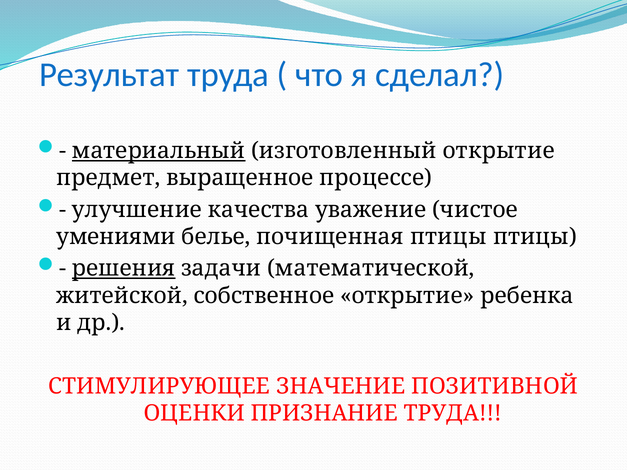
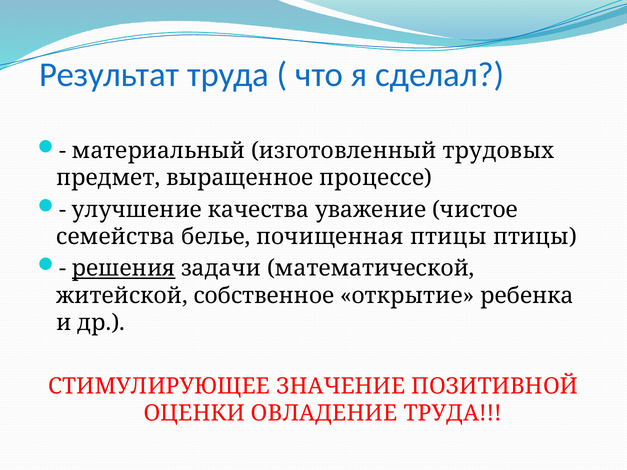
материальный underline: present -> none
изготовленный открытие: открытие -> трудовых
умениями: умениями -> семейства
ПРИЗНАНИЕ: ПРИЗНАНИЕ -> ОВЛАДЕНИЕ
